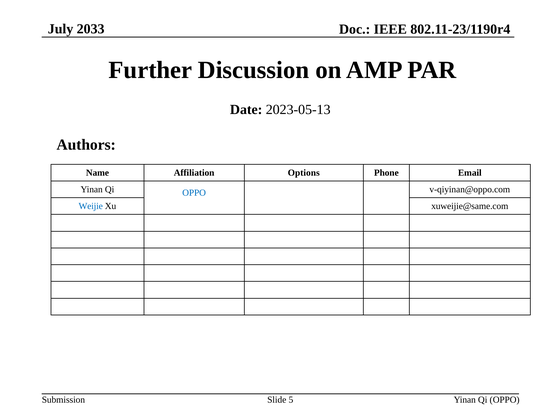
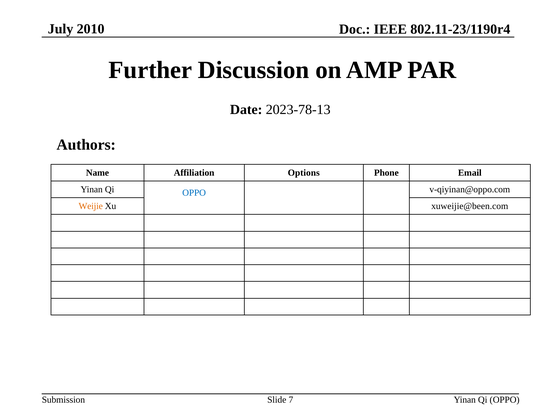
2033: 2033 -> 2010
2023-05-13: 2023-05-13 -> 2023-78-13
Weijie colour: blue -> orange
xuweijie@same.com: xuweijie@same.com -> xuweijie@been.com
5: 5 -> 7
